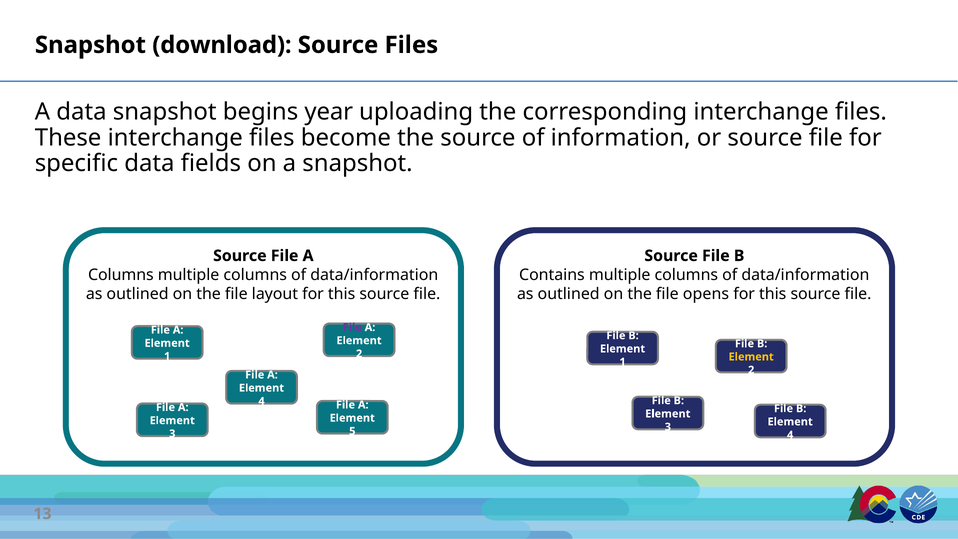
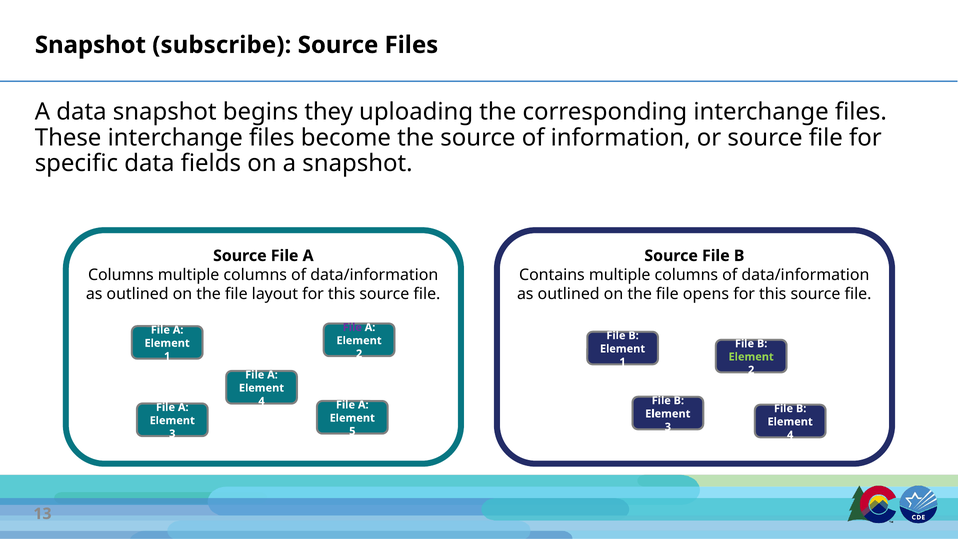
download: download -> subscribe
year: year -> they
Element at (751, 357) colour: yellow -> light green
